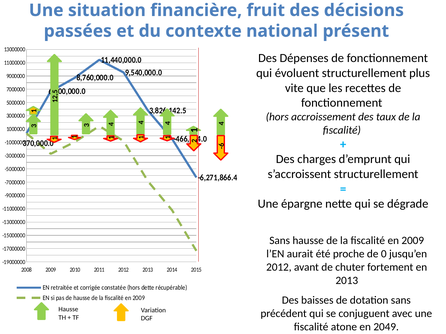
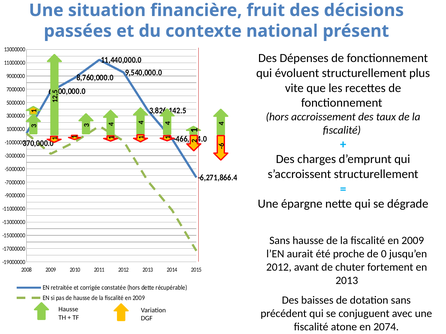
2049: 2049 -> 2074
